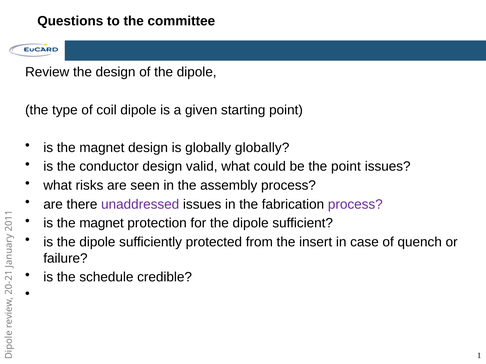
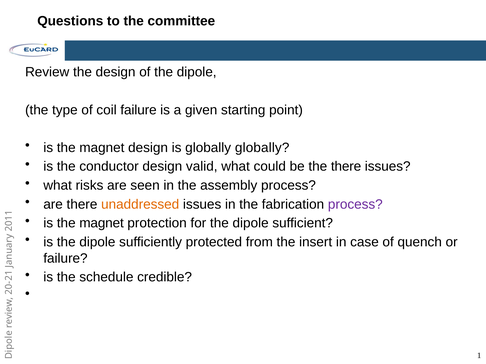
coil dipole: dipole -> failure
the point: point -> there
unaddressed colour: purple -> orange
